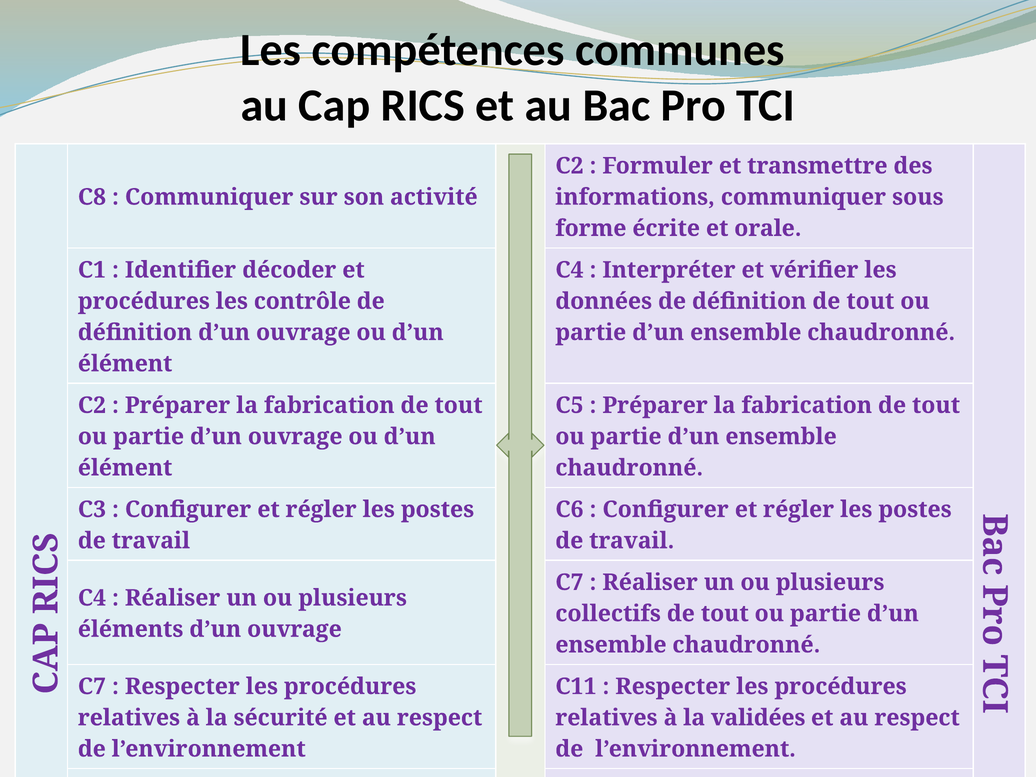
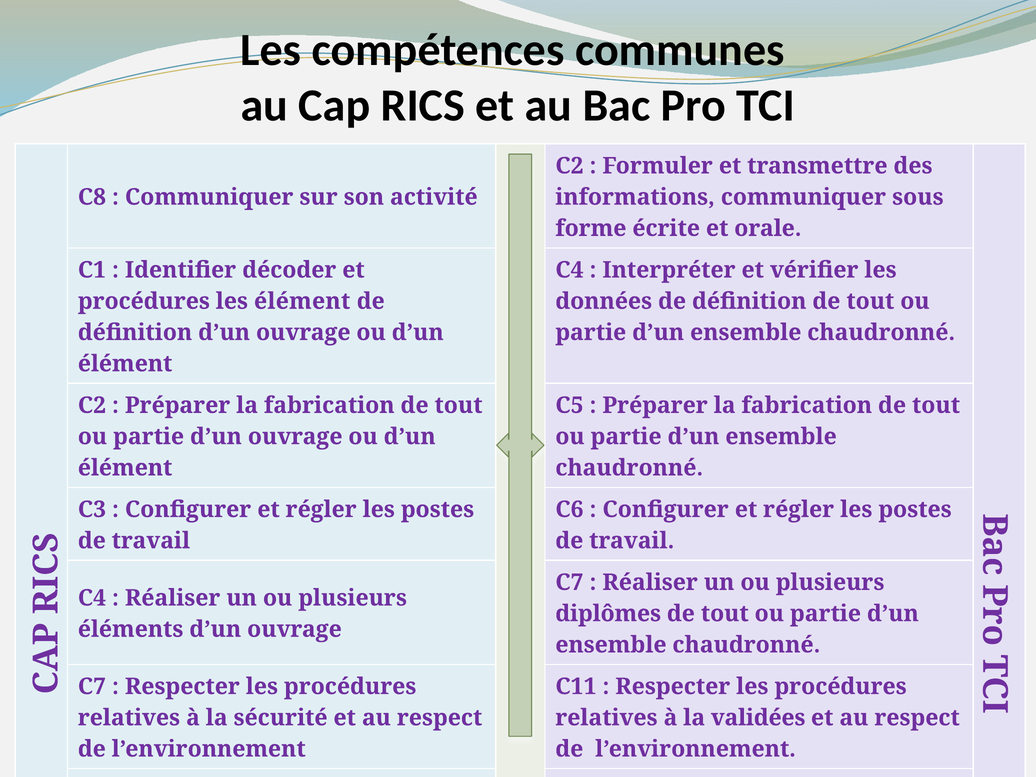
les contrôle: contrôle -> élément
collectifs: collectifs -> diplômes
